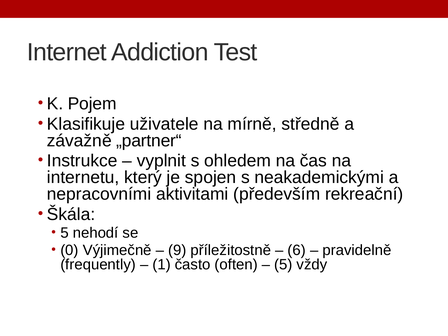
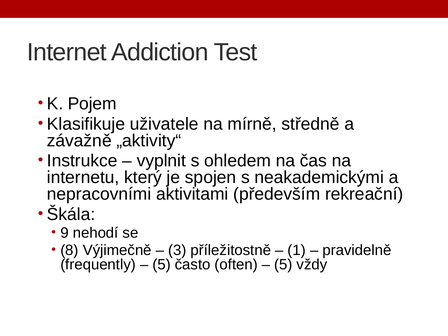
„partner“: „partner“ -> „aktivity“
5 at (65, 233): 5 -> 9
0: 0 -> 8
9: 9 -> 3
6: 6 -> 1
1 at (162, 265): 1 -> 5
